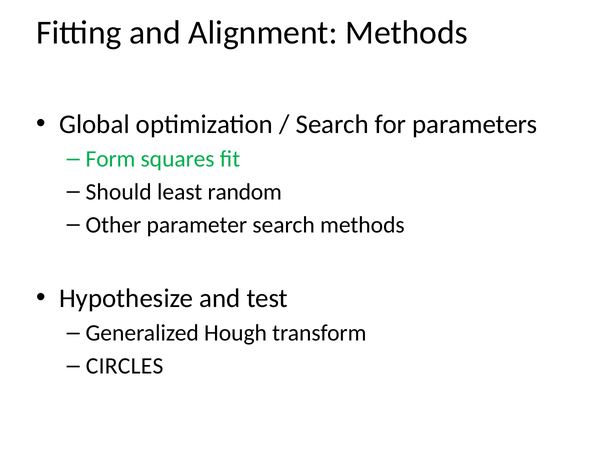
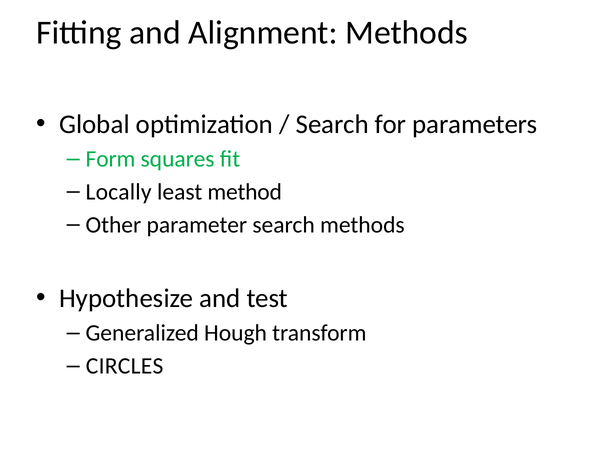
Should: Should -> Locally
random: random -> method
